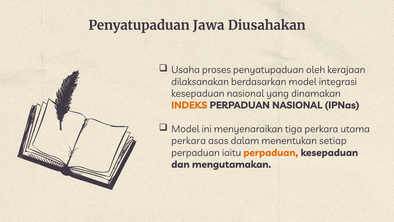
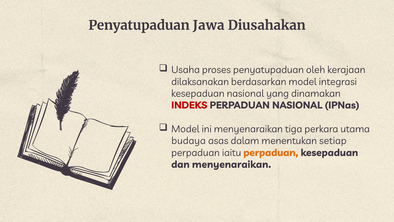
INDEKS colour: orange -> red
perkara at (189, 141): perkara -> budaya
dan mengutamakan: mengutamakan -> menyenaraikan
